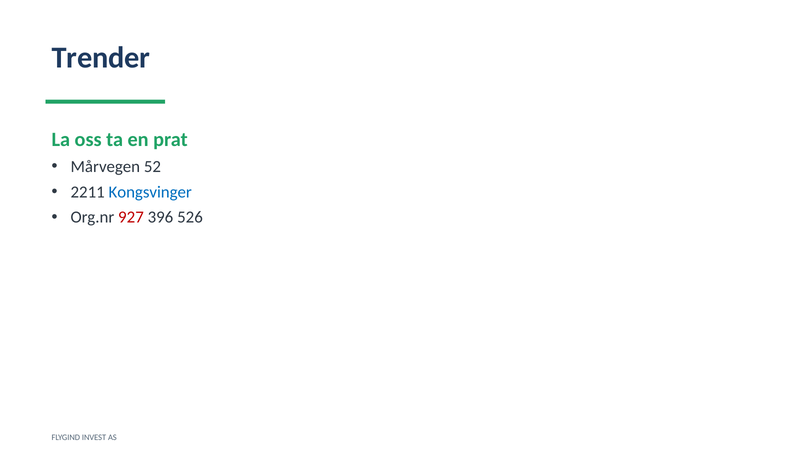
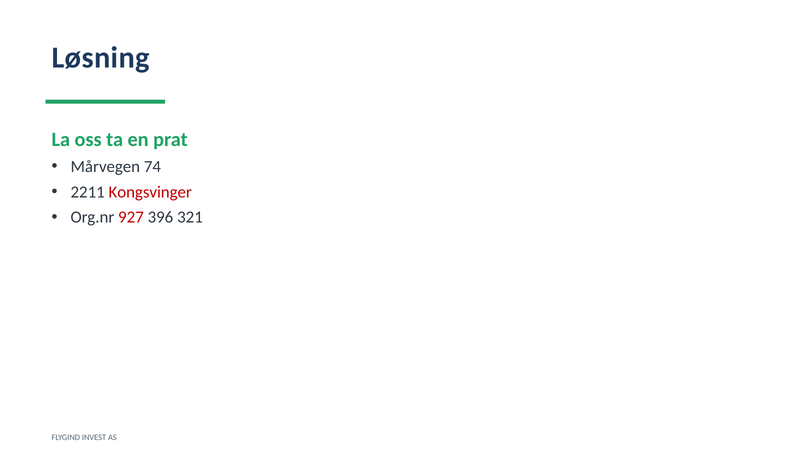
Trender: Trender -> Løsning
52: 52 -> 74
Kongsvinger colour: blue -> red
526: 526 -> 321
